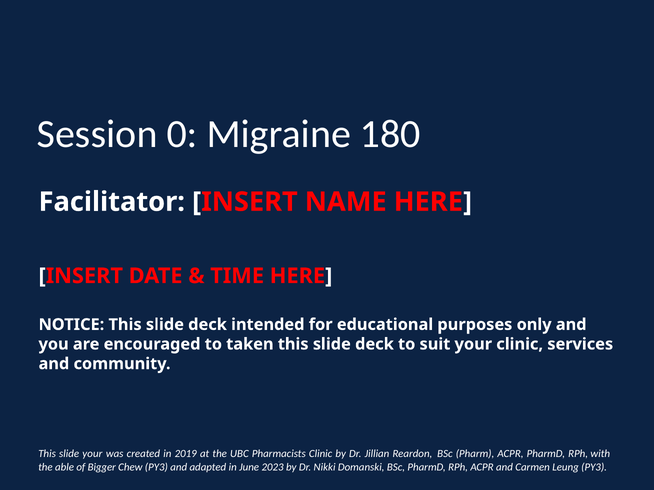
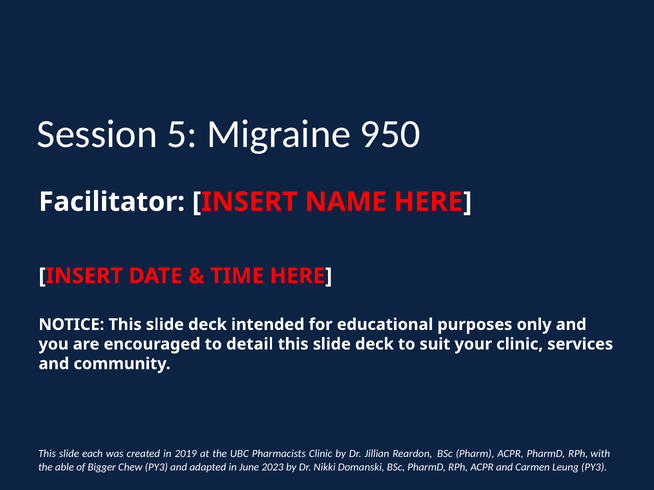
0: 0 -> 5
180: 180 -> 950
taken: taken -> detail
slide your: your -> each
